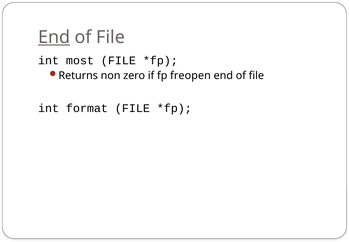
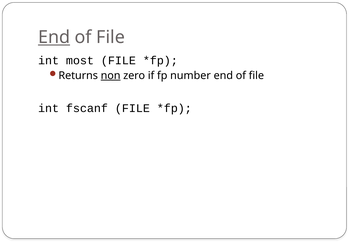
non underline: none -> present
freopen: freopen -> number
format: format -> fscanf
